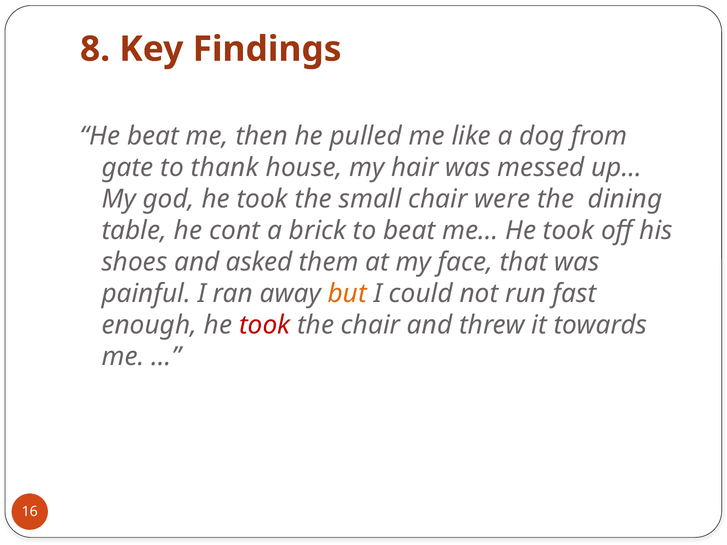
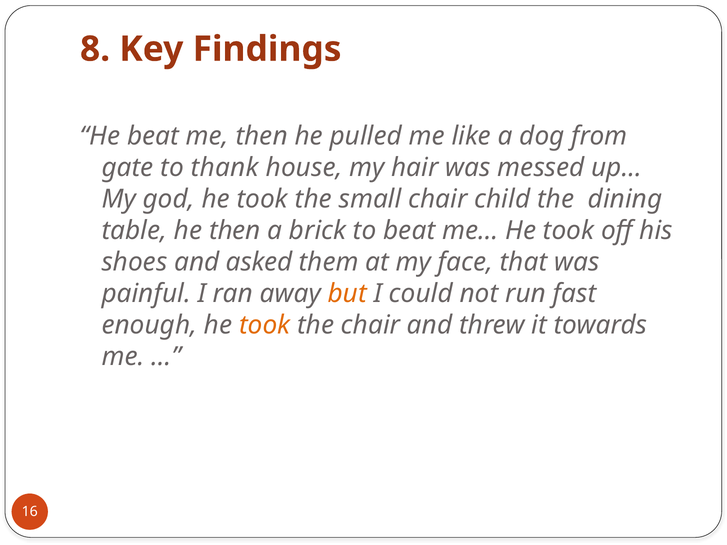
were: were -> child
he cont: cont -> then
took at (265, 325) colour: red -> orange
